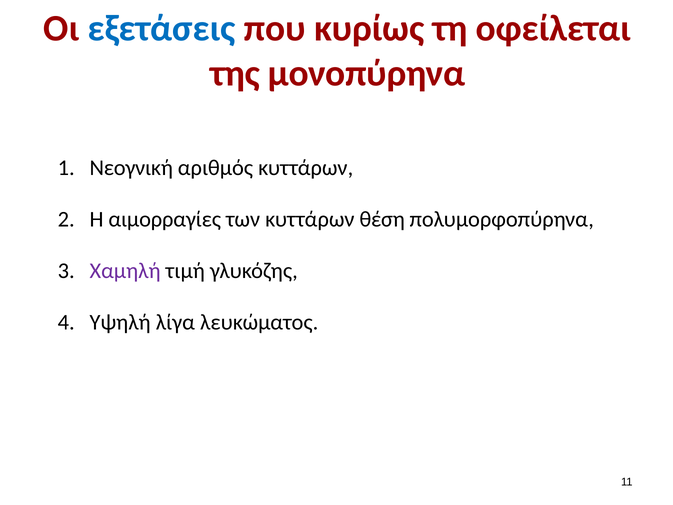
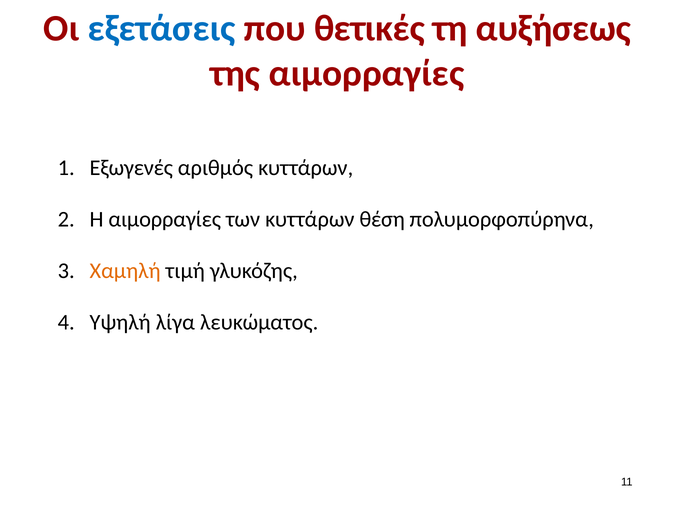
κυρίως: κυρίως -> θετικές
οφείλεται: οφείλεται -> αυξήσεως
της μονοπύρηνα: μονοπύρηνα -> αιμορραγίες
Νεογνική: Νεογνική -> Εξωγενές
Χαμηλή colour: purple -> orange
